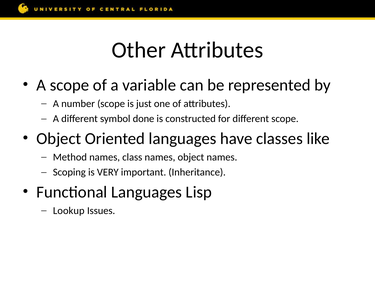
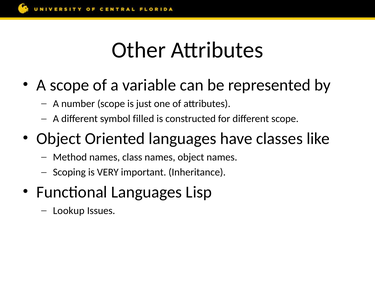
done: done -> filled
